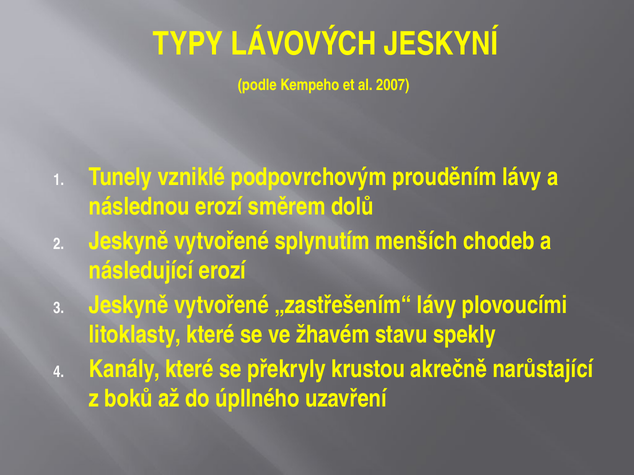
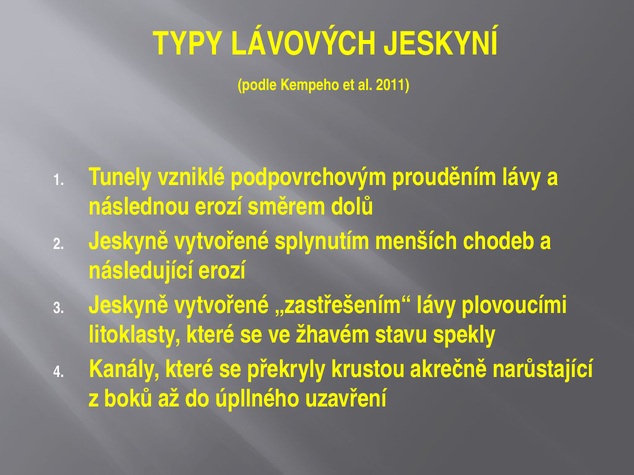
2007: 2007 -> 2011
